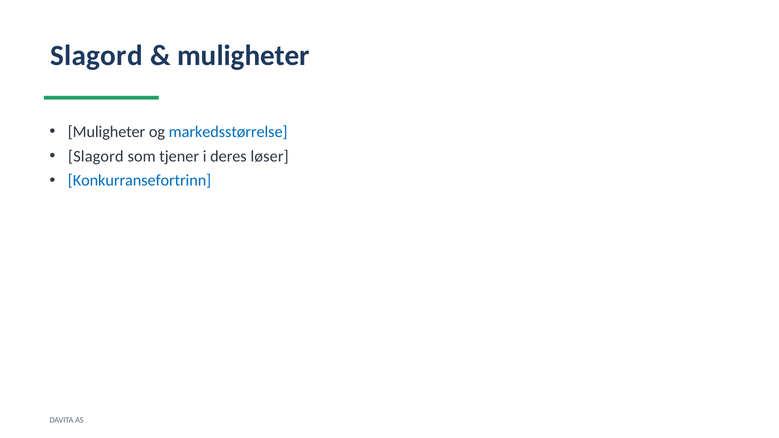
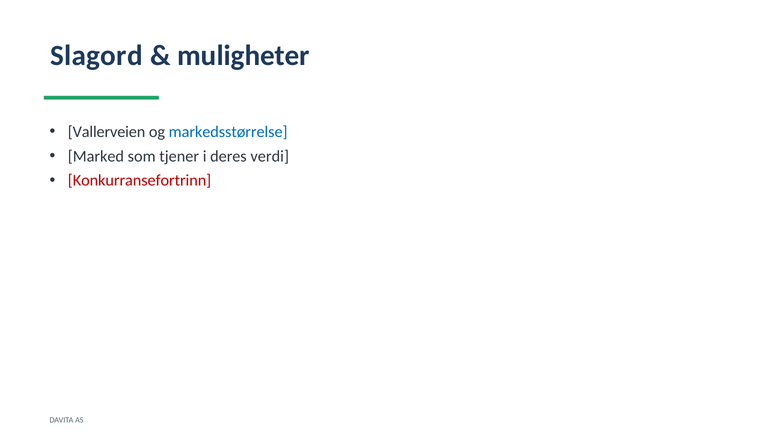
Muligheter at (107, 132): Muligheter -> Vallerveien
Slagord at (96, 156): Slagord -> Marked
løser: løser -> verdi
Konkurransefortrinn colour: blue -> red
